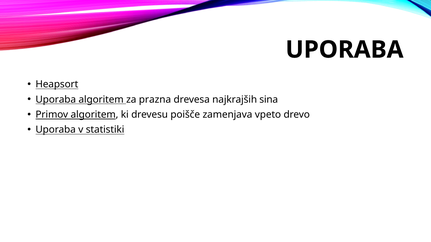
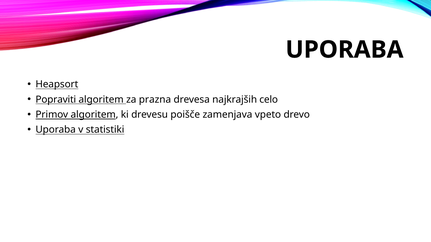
Uporaba at (56, 100): Uporaba -> Popraviti
sina: sina -> celo
